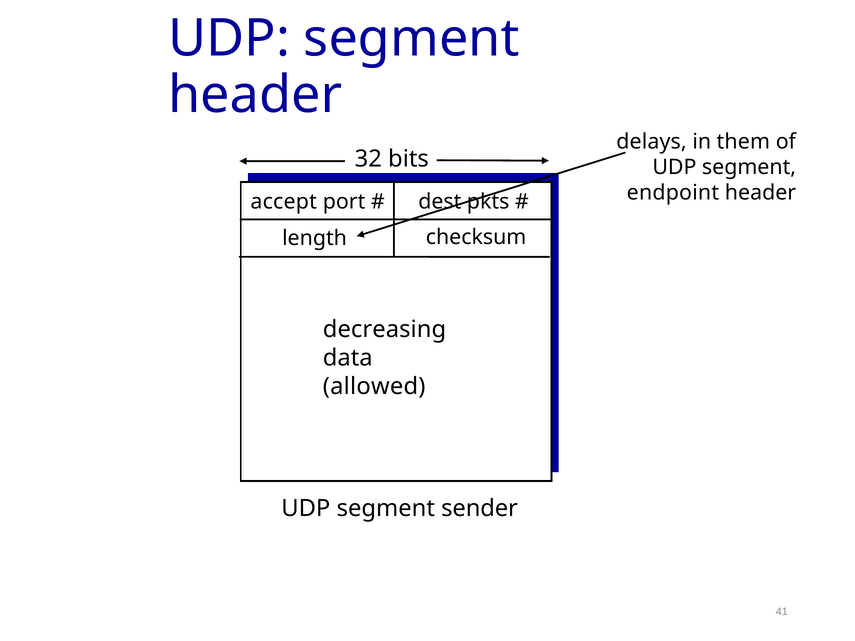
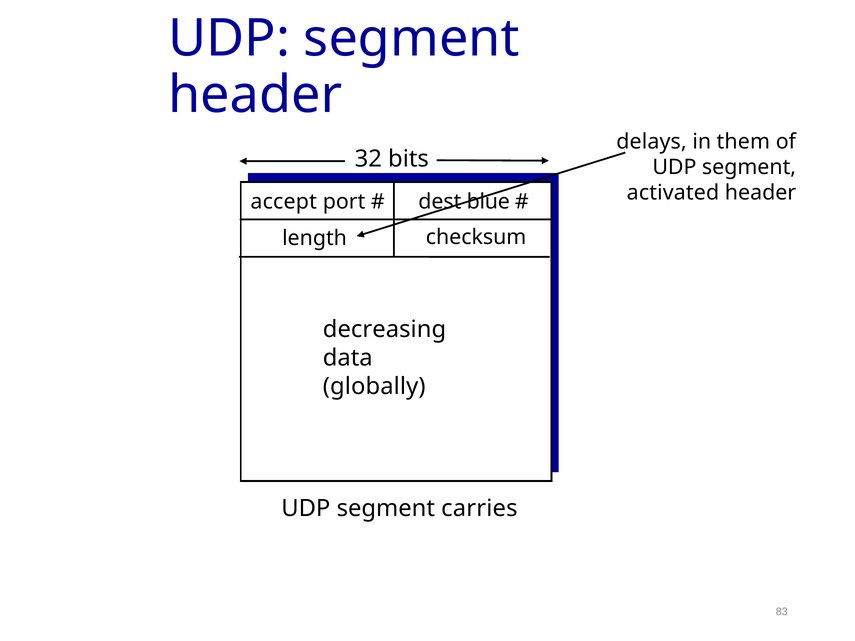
endpoint: endpoint -> activated
pkts: pkts -> blue
allowed: allowed -> globally
sender: sender -> carries
41: 41 -> 83
